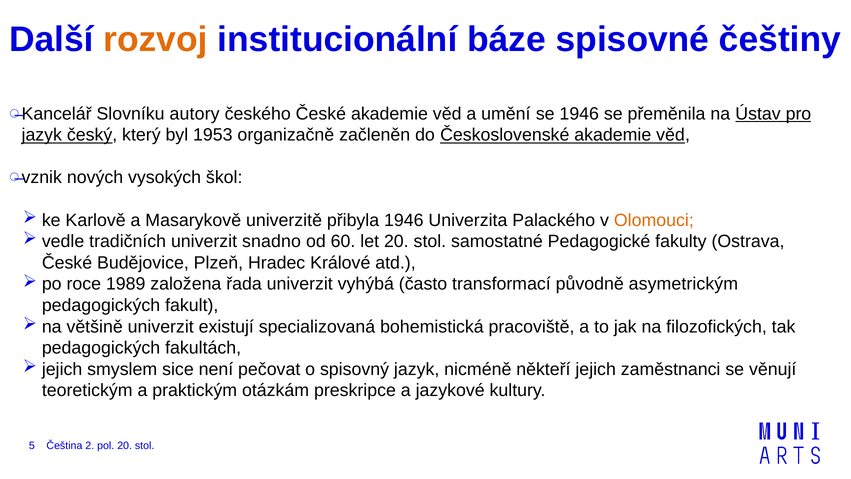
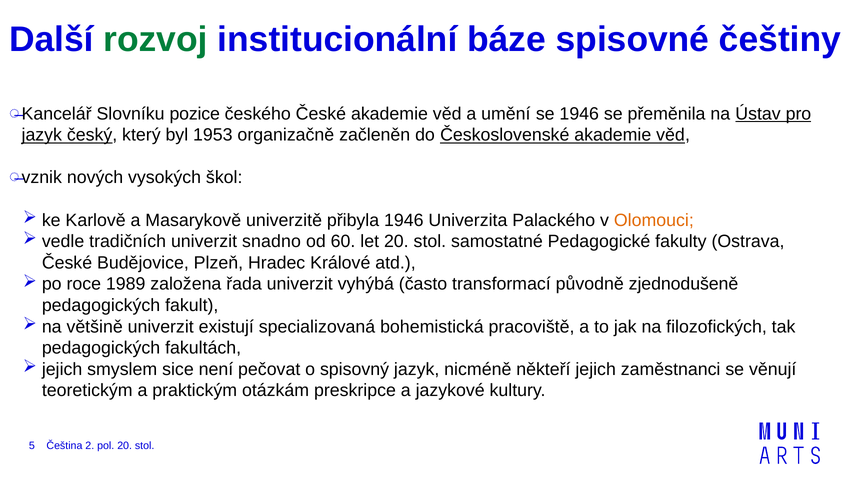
rozvoj colour: orange -> green
autory: autory -> pozice
asymetrickým: asymetrickým -> zjednodušeně
